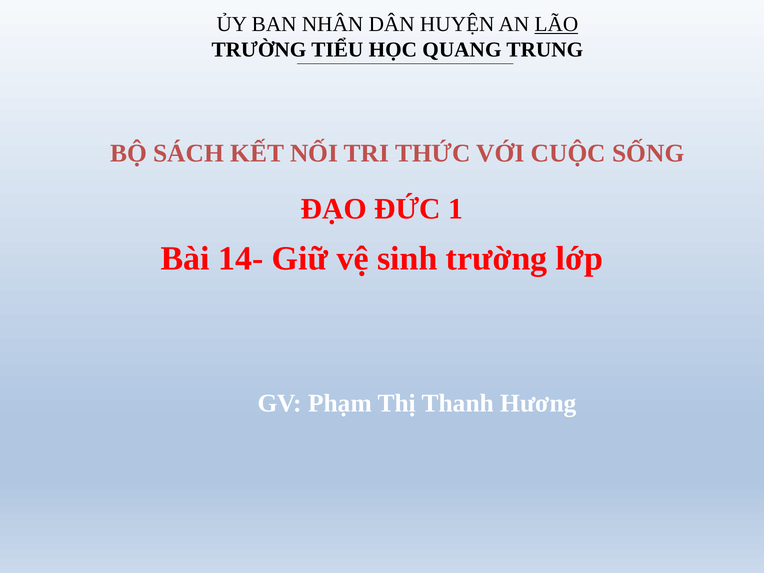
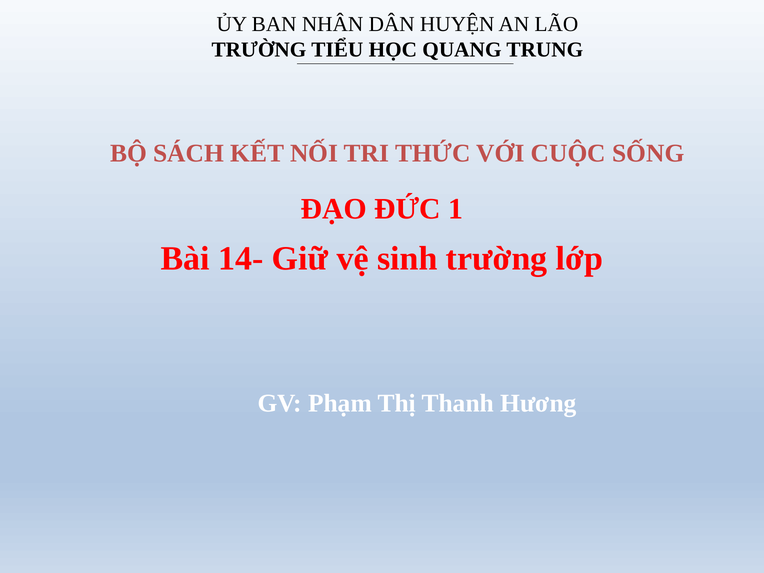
LÃO underline: present -> none
